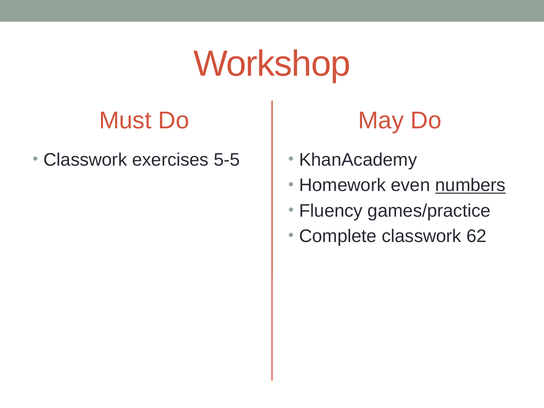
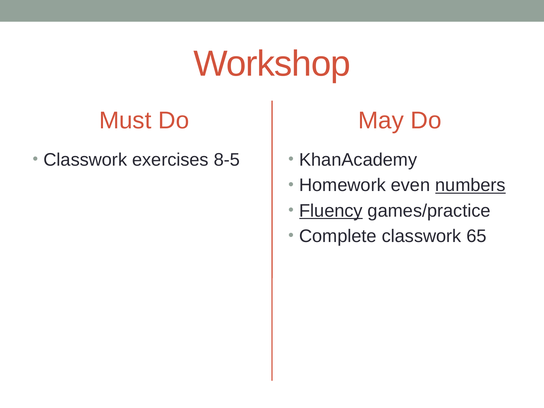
5-5: 5-5 -> 8-5
Fluency underline: none -> present
62: 62 -> 65
